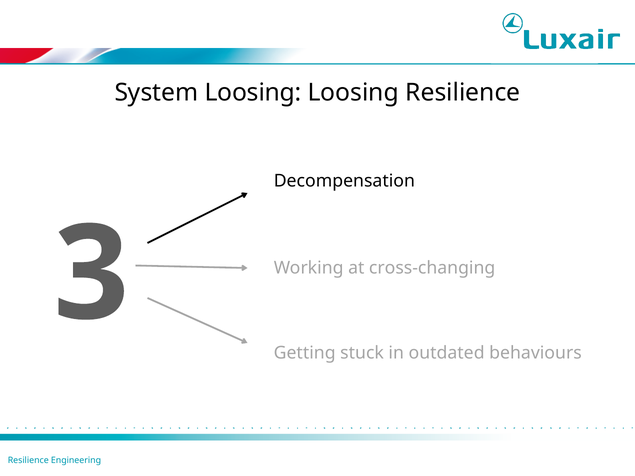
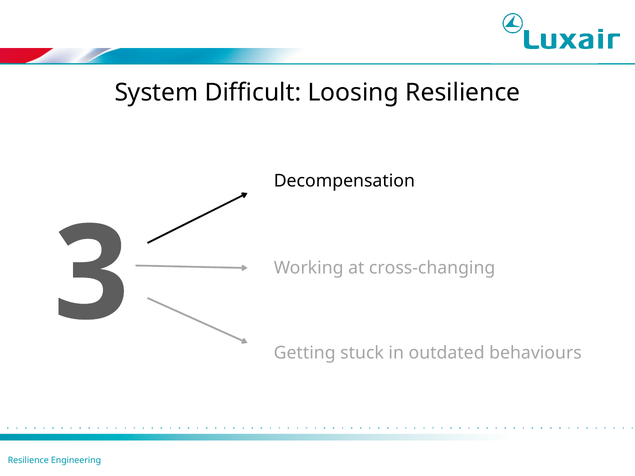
System Loosing: Loosing -> Difficult
